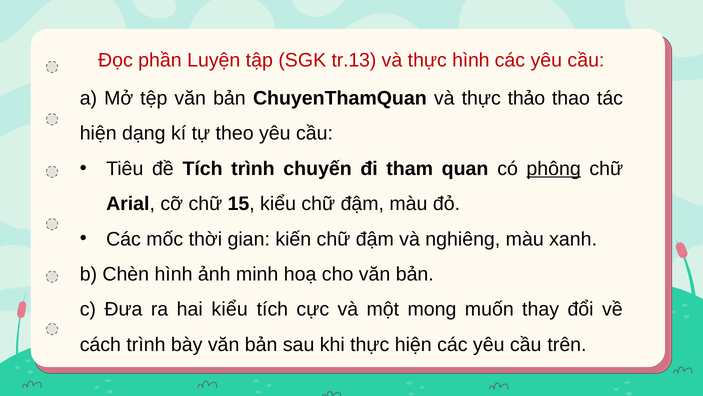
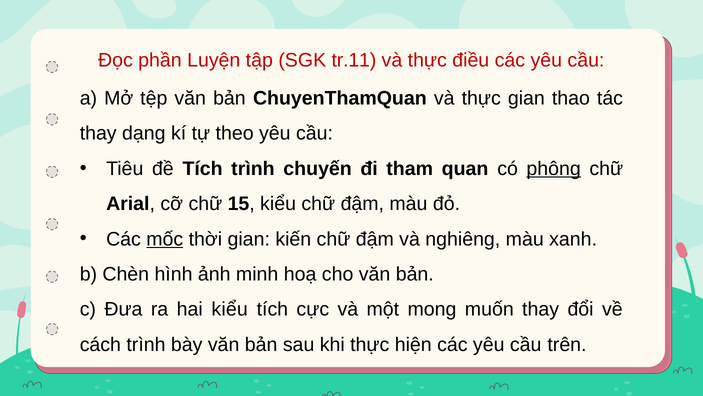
tr.13: tr.13 -> tr.11
thực hình: hình -> điều
thực thảo: thảo -> gian
hiện at (98, 133): hiện -> thay
mốc underline: none -> present
